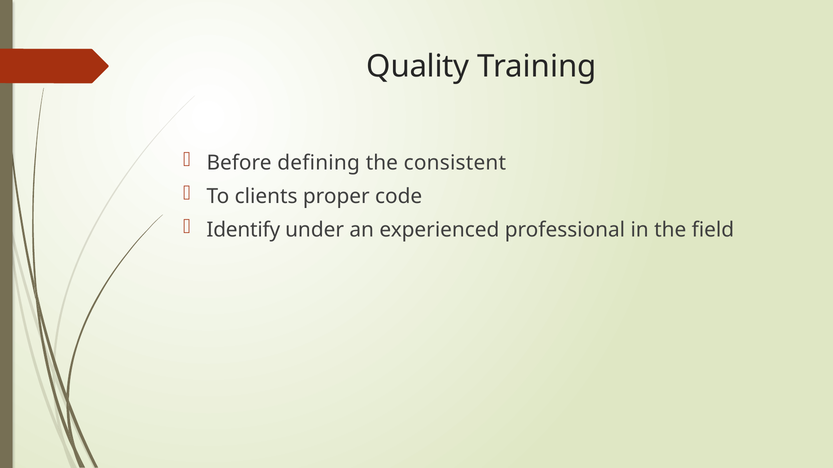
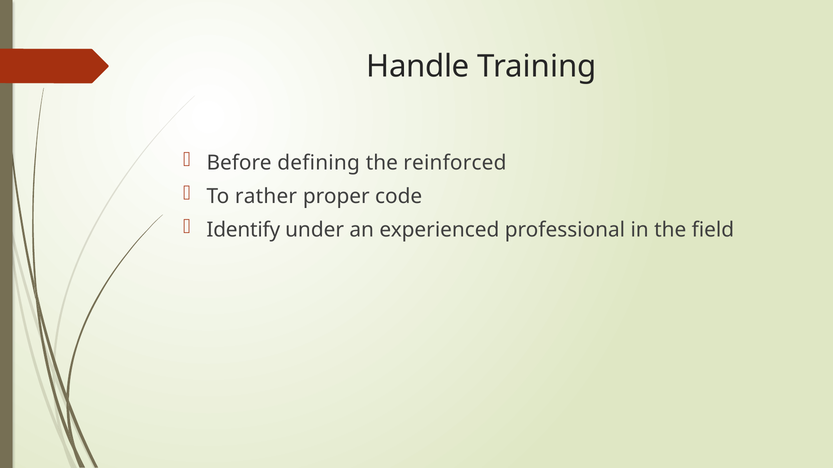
Quality: Quality -> Handle
consistent: consistent -> reinforced
clients: clients -> rather
